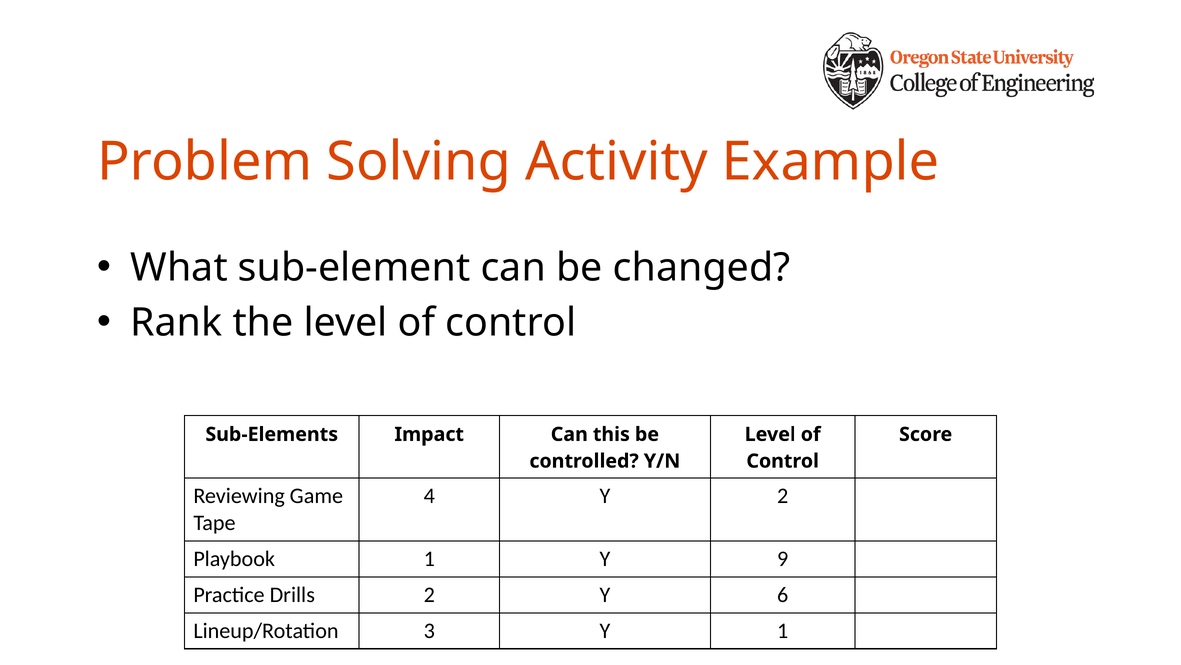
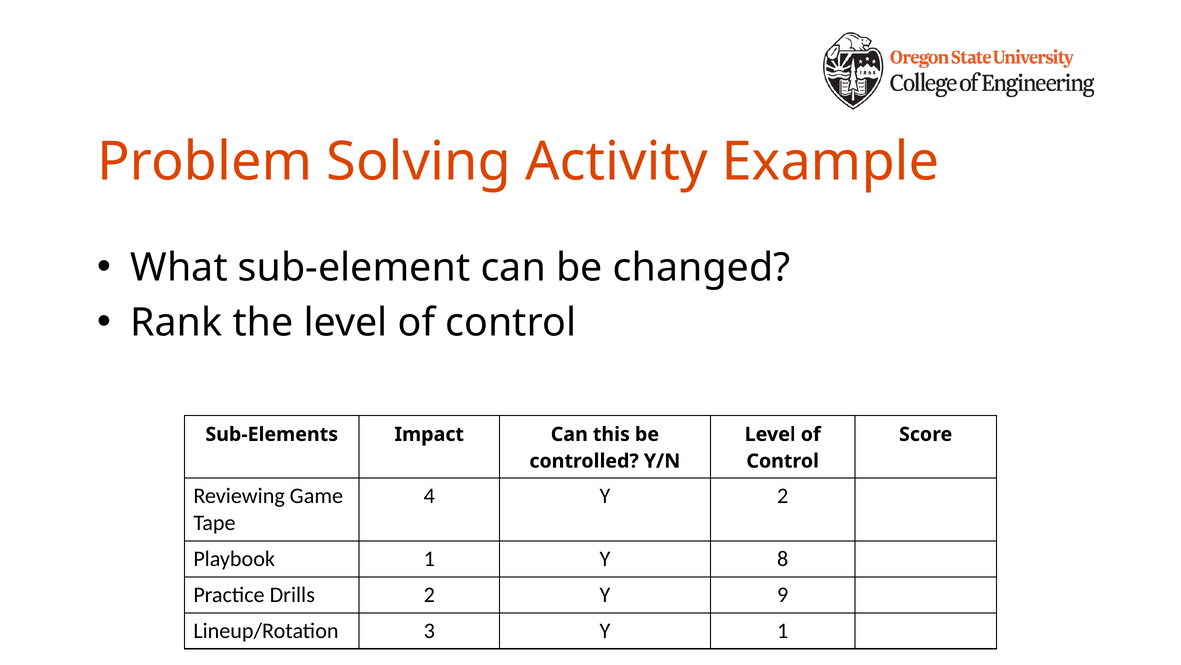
9: 9 -> 8
6: 6 -> 9
